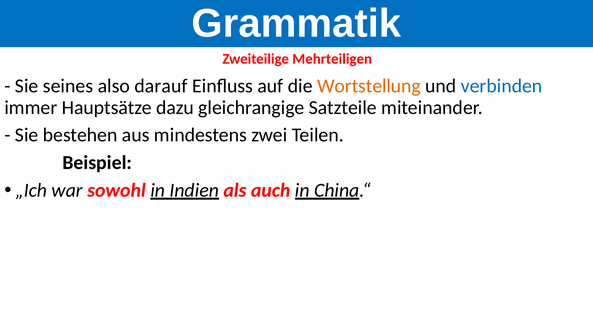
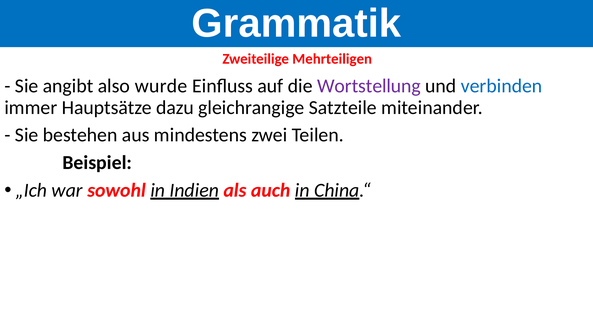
seines: seines -> angibt
darauf: darauf -> wurde
Wortstellung colour: orange -> purple
